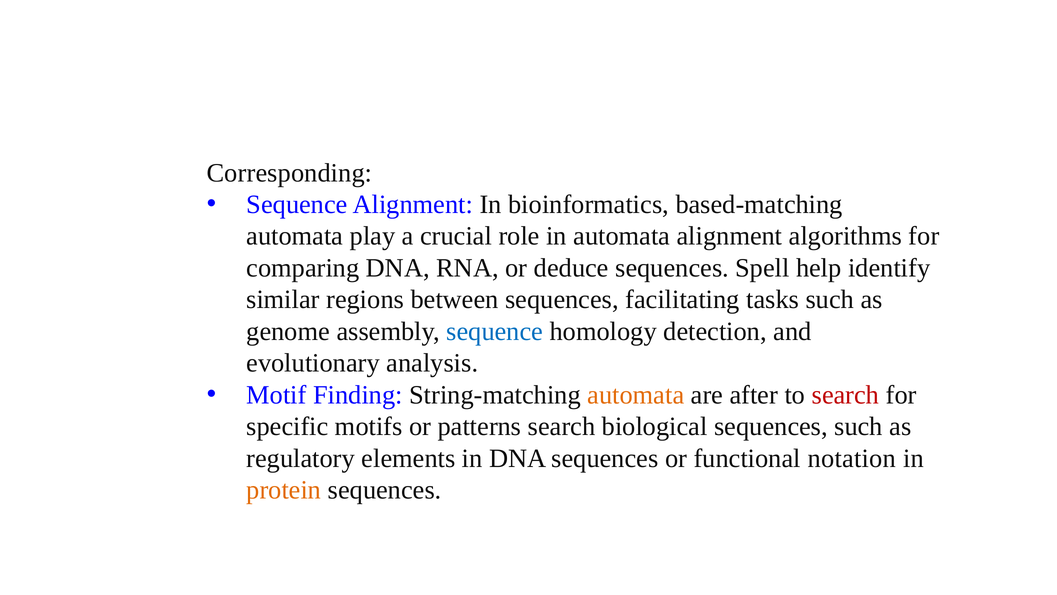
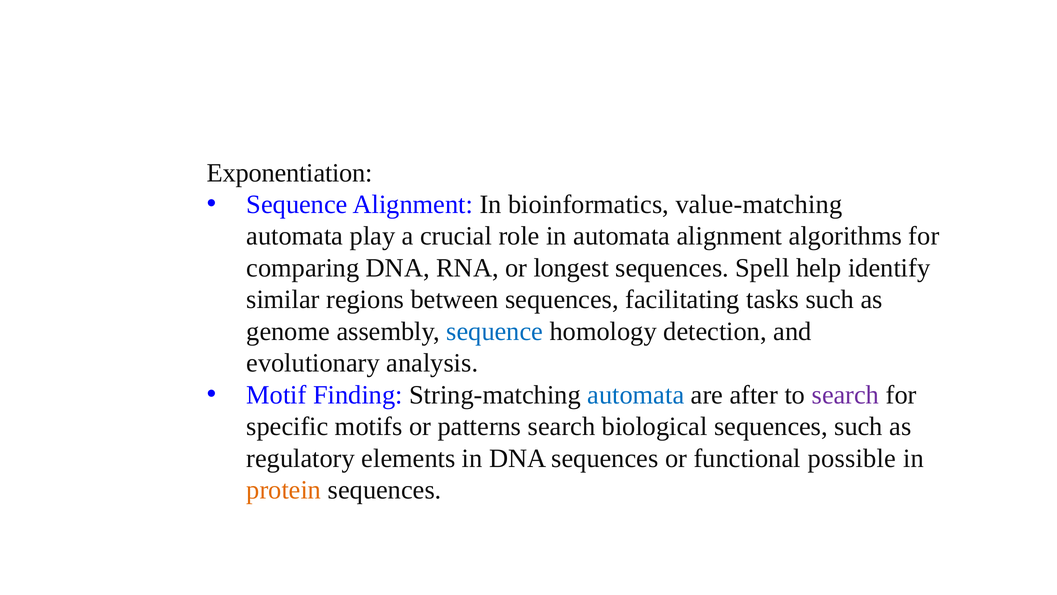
Corresponding: Corresponding -> Exponentiation
based-matching: based-matching -> value-matching
deduce: deduce -> longest
automata at (636, 395) colour: orange -> blue
search at (845, 395) colour: red -> purple
notation: notation -> possible
